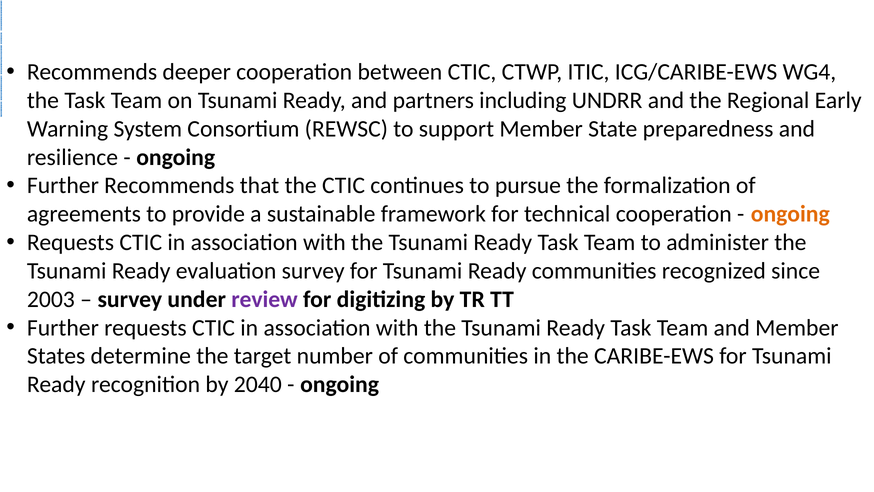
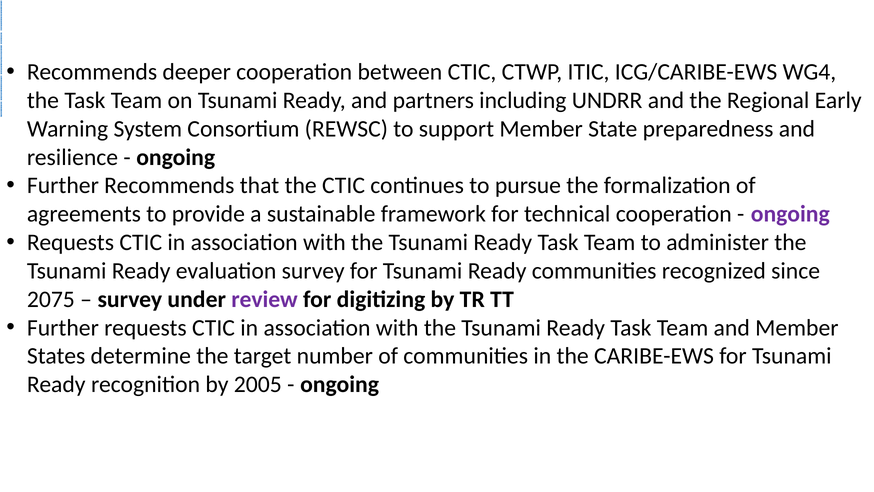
ongoing at (790, 214) colour: orange -> purple
2003: 2003 -> 2075
2040: 2040 -> 2005
